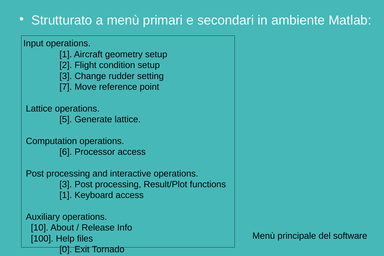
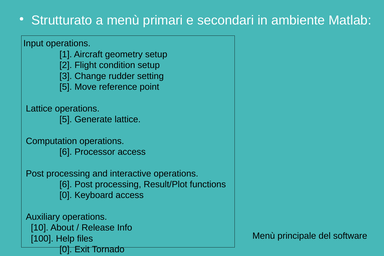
7 at (66, 87): 7 -> 5
3 at (66, 184): 3 -> 6
1 at (66, 195): 1 -> 0
